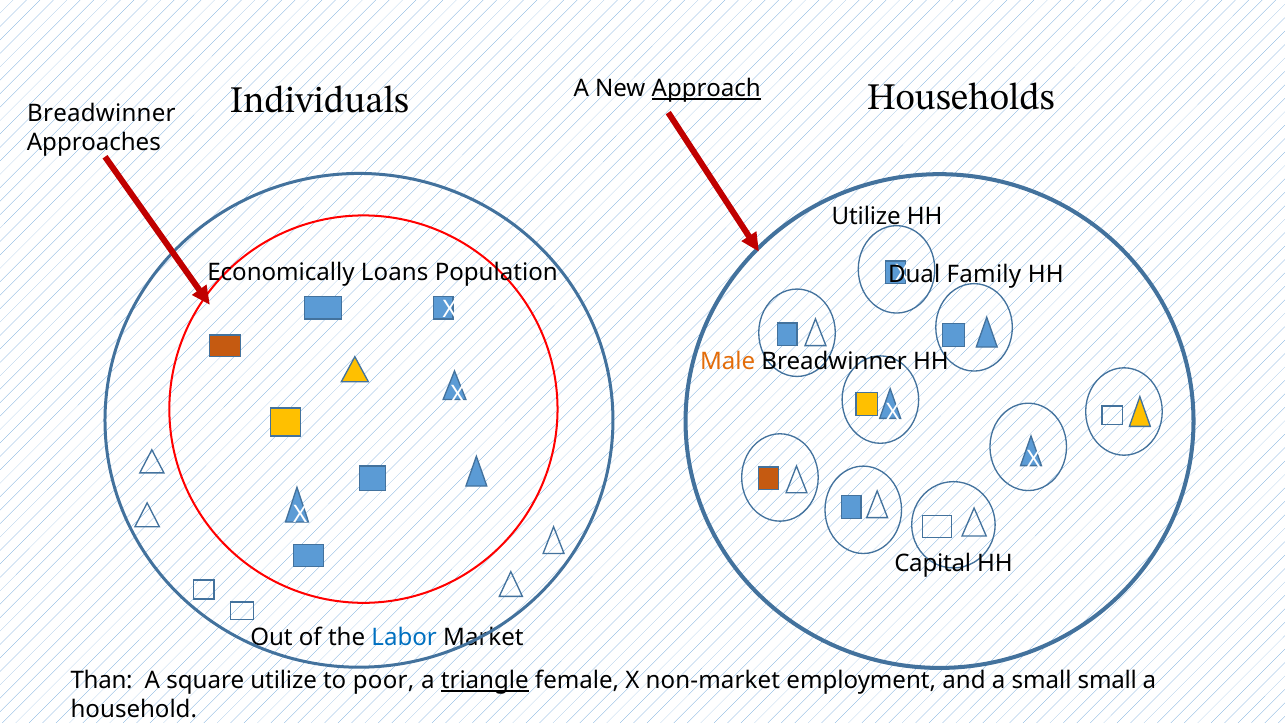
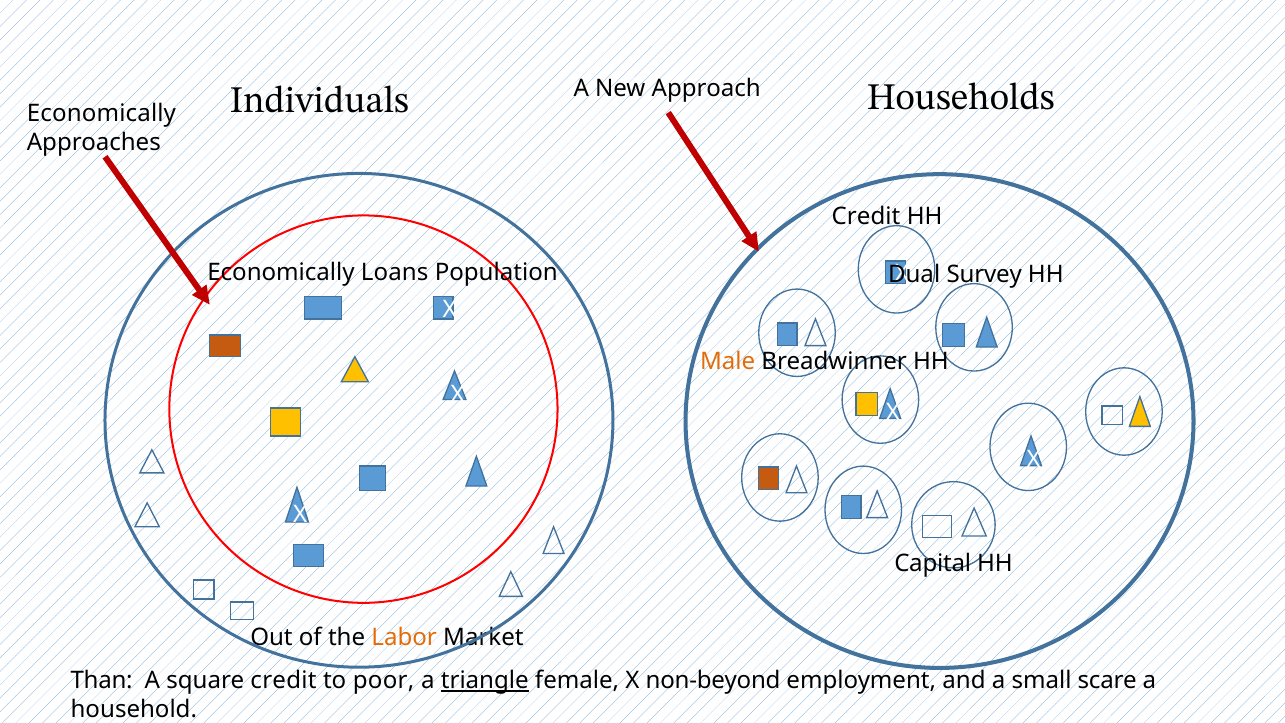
Approach underline: present -> none
Breadwinner at (101, 114): Breadwinner -> Economically
Utilize at (866, 217): Utilize -> Credit
Family: Family -> Survey
Labor colour: blue -> orange
square utilize: utilize -> credit
non-market: non-market -> non-beyond
small small: small -> scare
